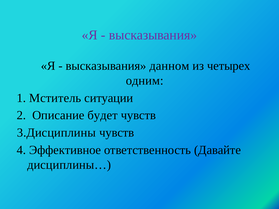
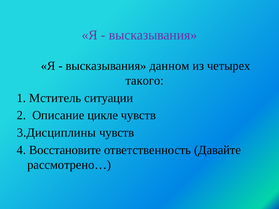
одним: одним -> такого
будет: будет -> цикле
Эффективное: Эффективное -> Восстановите
дисциплины…: дисциплины… -> рассмотрено…
